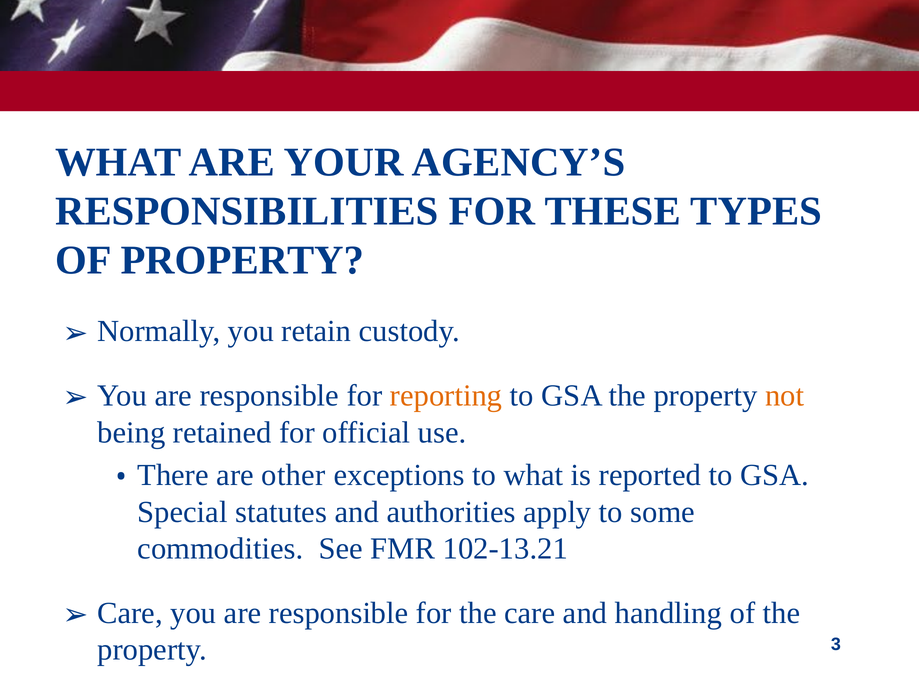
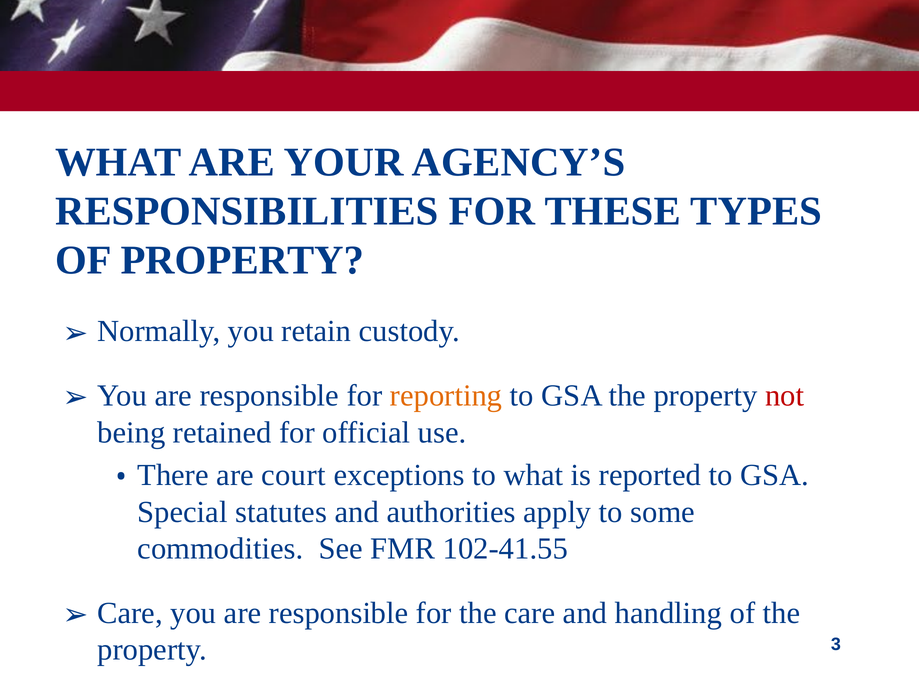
not colour: orange -> red
other: other -> court
102-13.21: 102-13.21 -> 102-41.55
